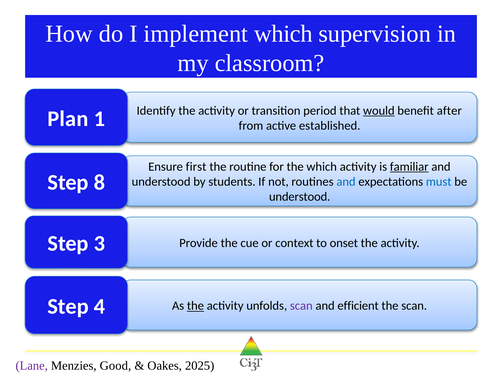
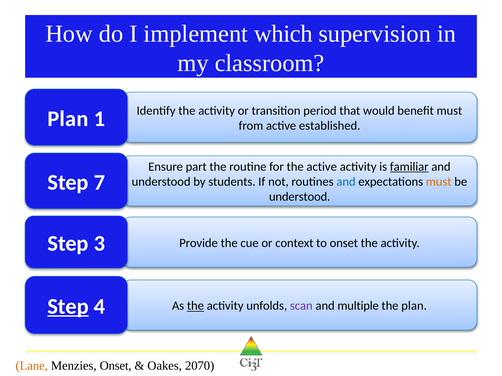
would underline: present -> none
benefit after: after -> must
first: first -> part
the which: which -> active
8: 8 -> 7
must at (439, 182) colour: blue -> orange
Step at (68, 307) underline: none -> present
efficient: efficient -> multiple
the scan: scan -> plan
Lane colour: purple -> orange
Menzies Good: Good -> Onset
2025: 2025 -> 2070
